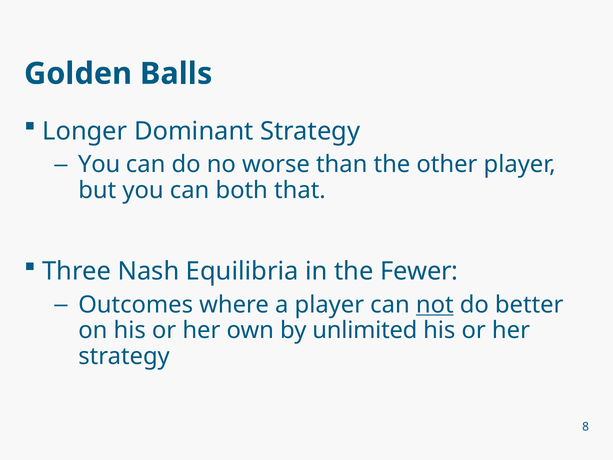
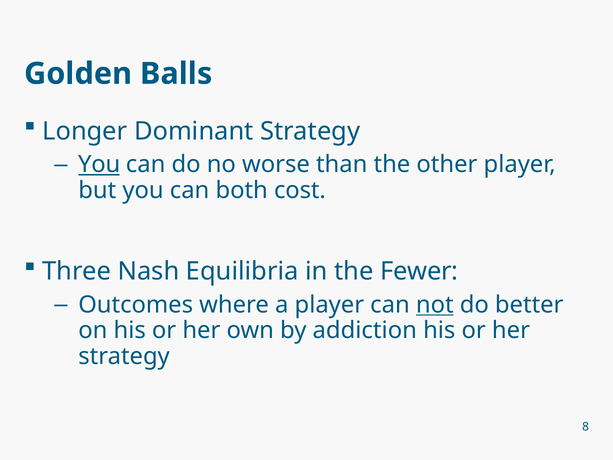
You at (99, 165) underline: none -> present
that: that -> cost
unlimited: unlimited -> addiction
